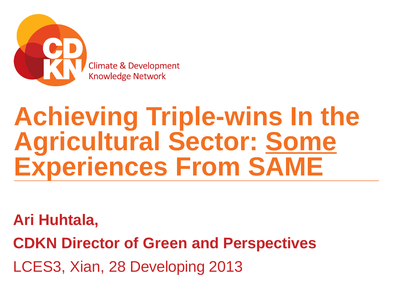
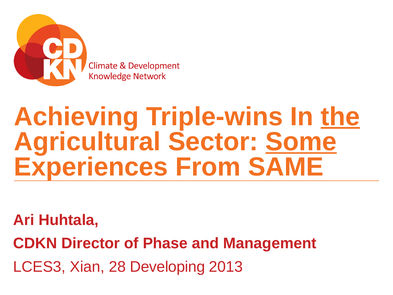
the underline: none -> present
Green: Green -> Phase
Perspectives: Perspectives -> Management
